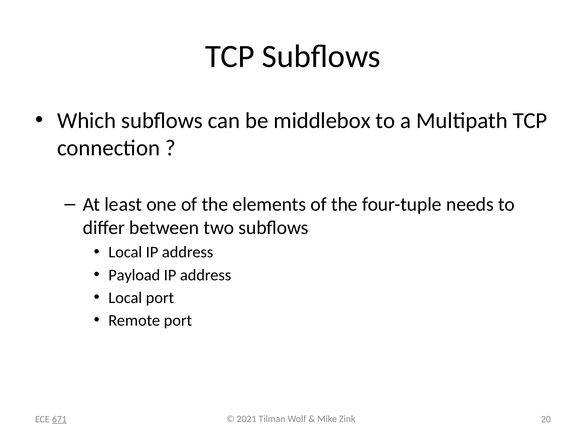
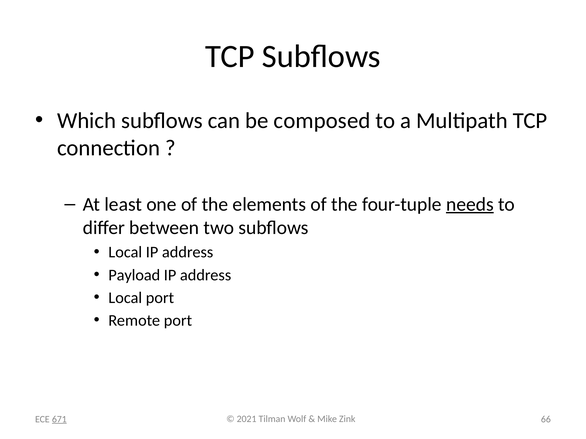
middlebox: middlebox -> composed
needs underline: none -> present
20: 20 -> 66
